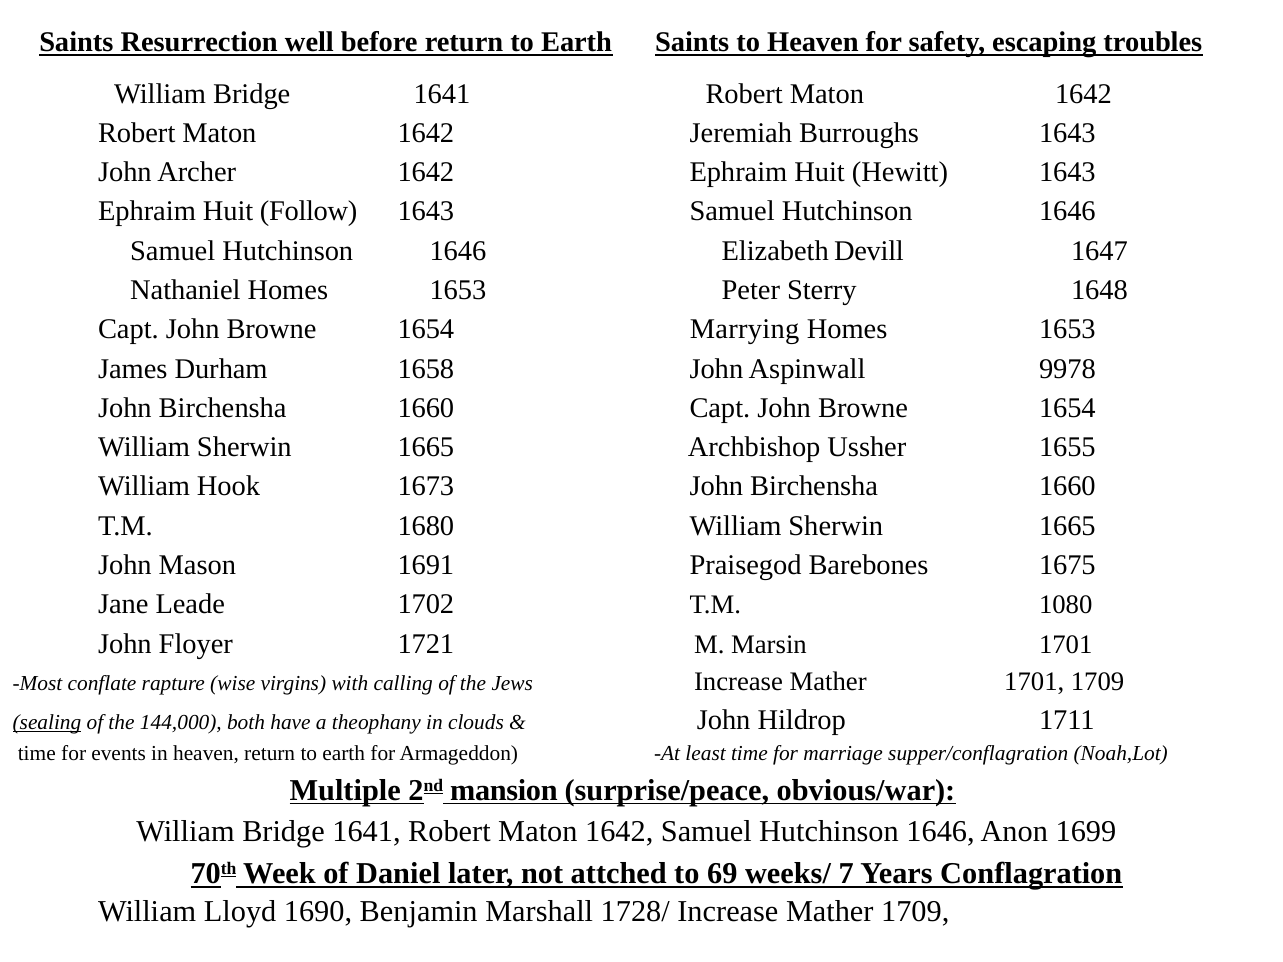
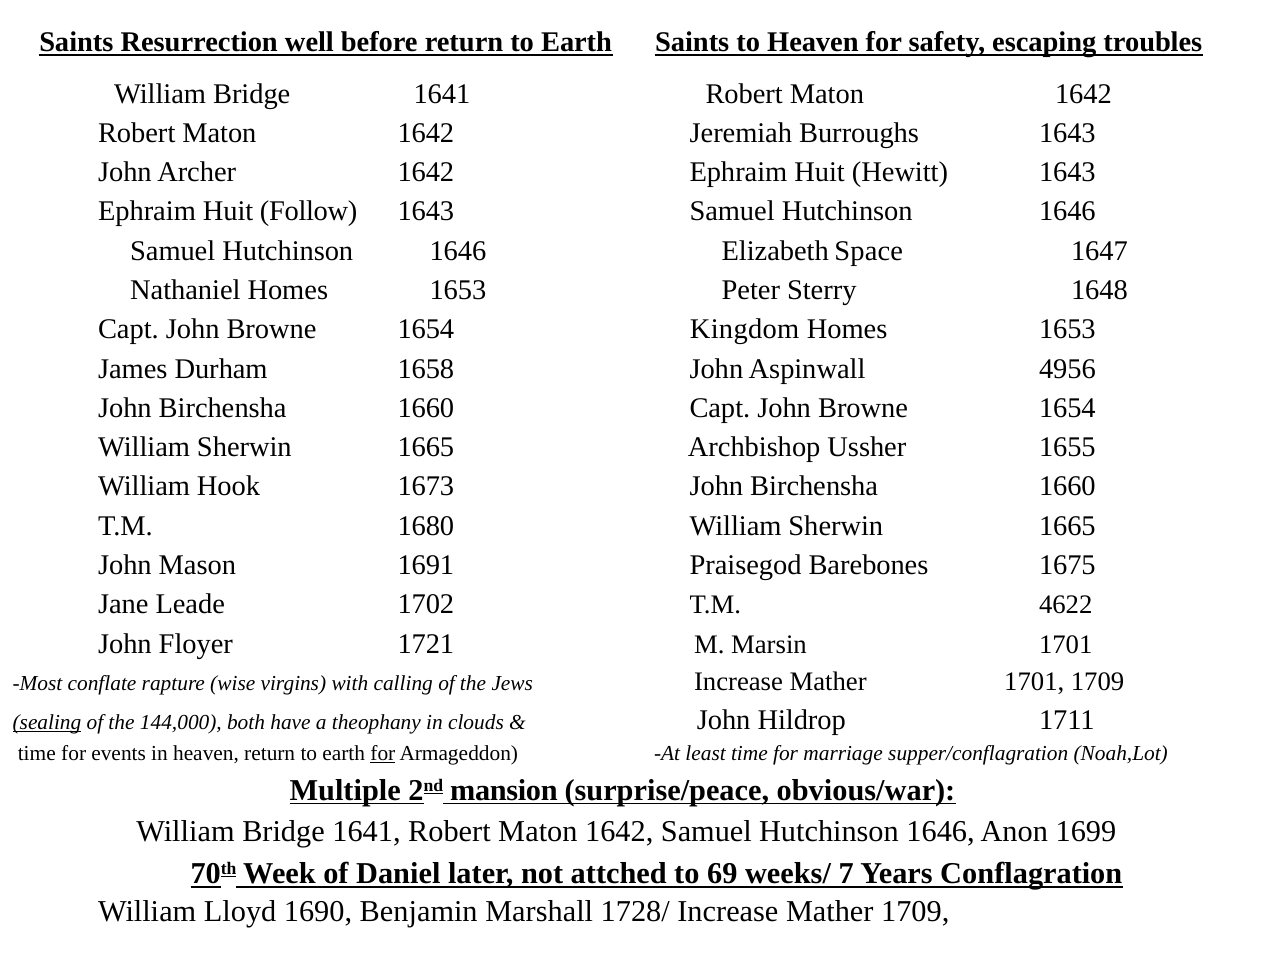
Devill: Devill -> Space
Marrying: Marrying -> Kingdom
9978: 9978 -> 4956
1080: 1080 -> 4622
for at (383, 753) underline: none -> present
